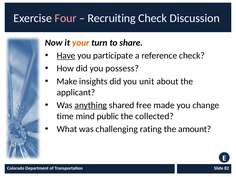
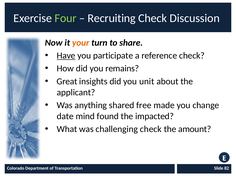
Four colour: pink -> light green
possess: possess -> remains
Make: Make -> Great
anything underline: present -> none
time: time -> date
public: public -> found
collected: collected -> impacted
challenging rating: rating -> check
